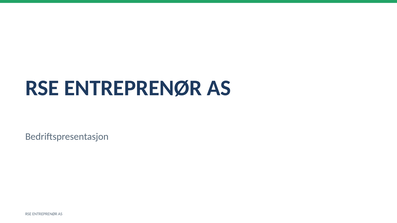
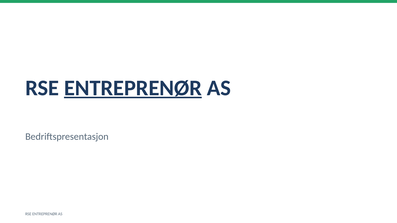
ENTREPRENØR at (133, 88) underline: none -> present
